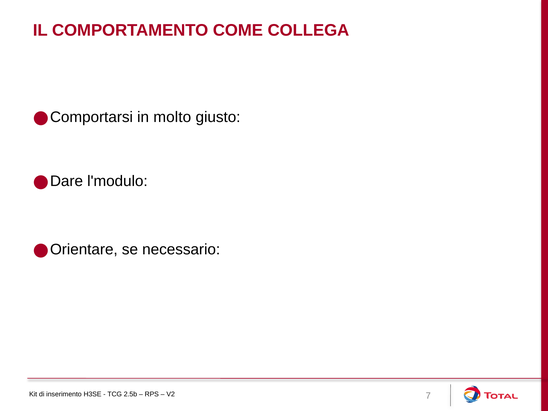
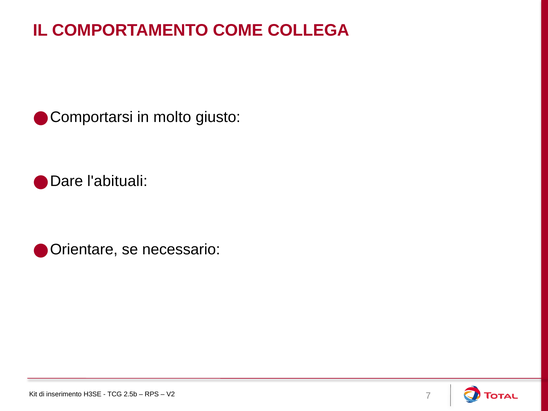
l'modulo: l'modulo -> l'abituali
